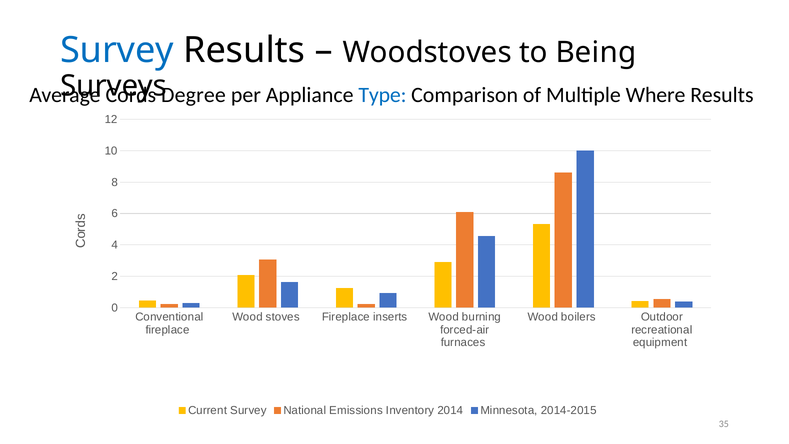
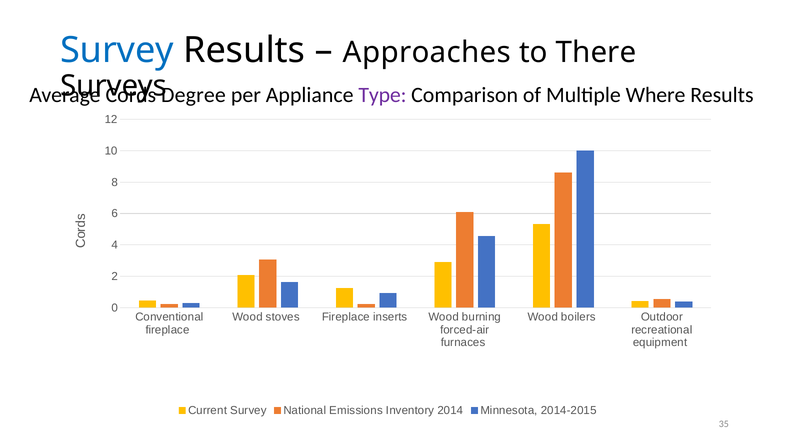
Woodstoves: Woodstoves -> Approaches
Being: Being -> There
Type colour: blue -> purple
